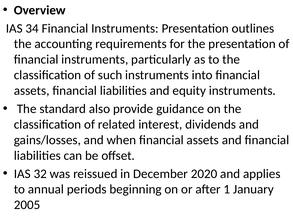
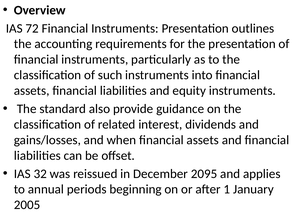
34: 34 -> 72
2020: 2020 -> 2095
